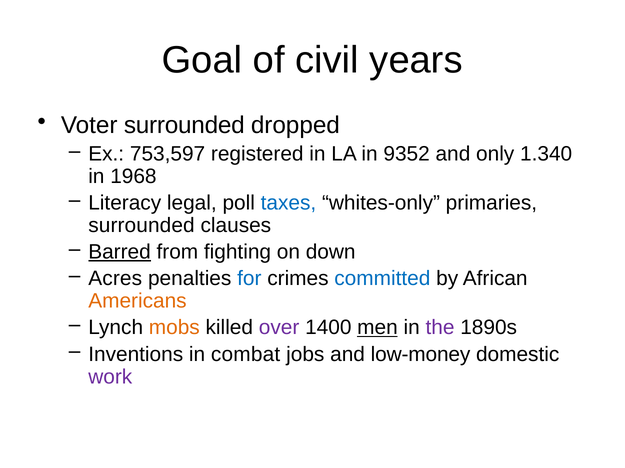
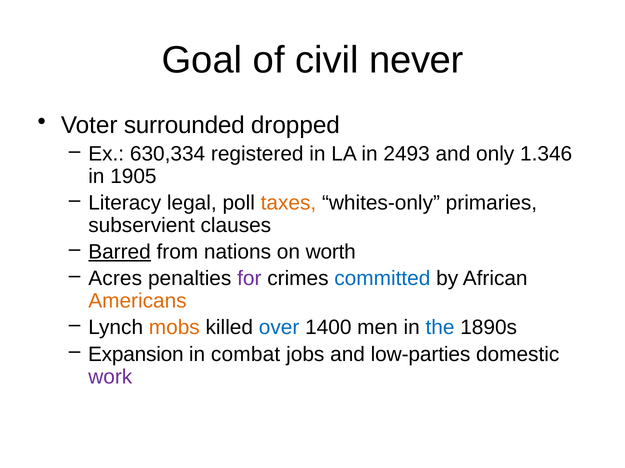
years: years -> never
753,597: 753,597 -> 630,334
9352: 9352 -> 2493
1.340: 1.340 -> 1.346
1968: 1968 -> 1905
taxes colour: blue -> orange
surrounded at (141, 226): surrounded -> subservient
fighting: fighting -> nations
down: down -> worth
for colour: blue -> purple
over colour: purple -> blue
men underline: present -> none
the colour: purple -> blue
Inventions: Inventions -> Expansion
low-money: low-money -> low-parties
